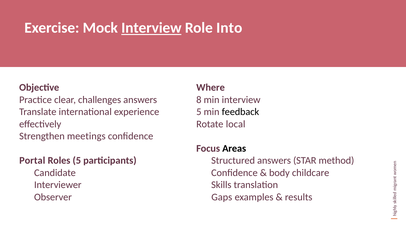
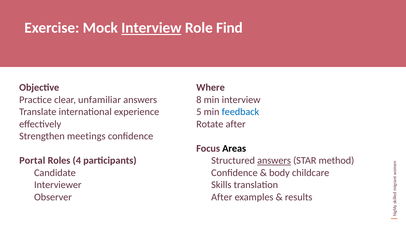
Into: Into -> Find
challenges: challenges -> unfamiliar
feedback colour: black -> blue
Rotate local: local -> after
Roles 5: 5 -> 4
answers at (274, 161) underline: none -> present
Gaps at (222, 197): Gaps -> After
